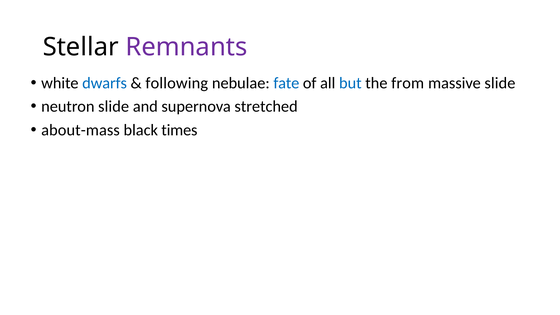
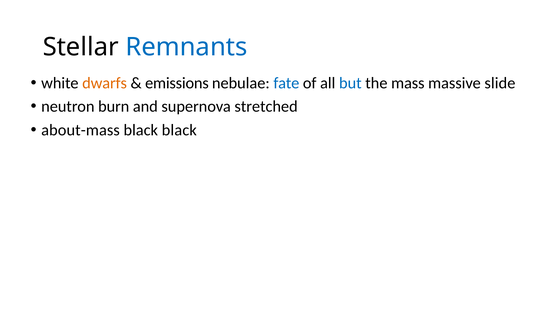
Remnants colour: purple -> blue
dwarfs colour: blue -> orange
following: following -> emissions
from: from -> mass
neutron slide: slide -> burn
black times: times -> black
